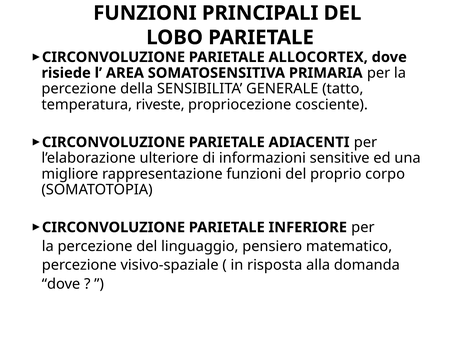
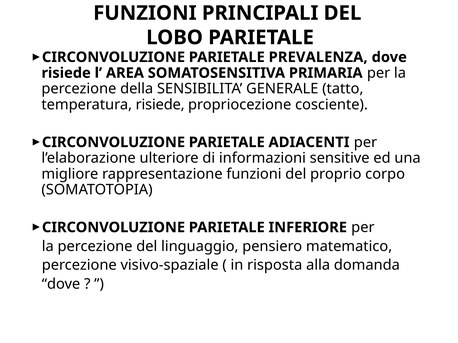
ALLOCORTEX: ALLOCORTEX -> PREVALENZA
temperatura riveste: riveste -> risiede
